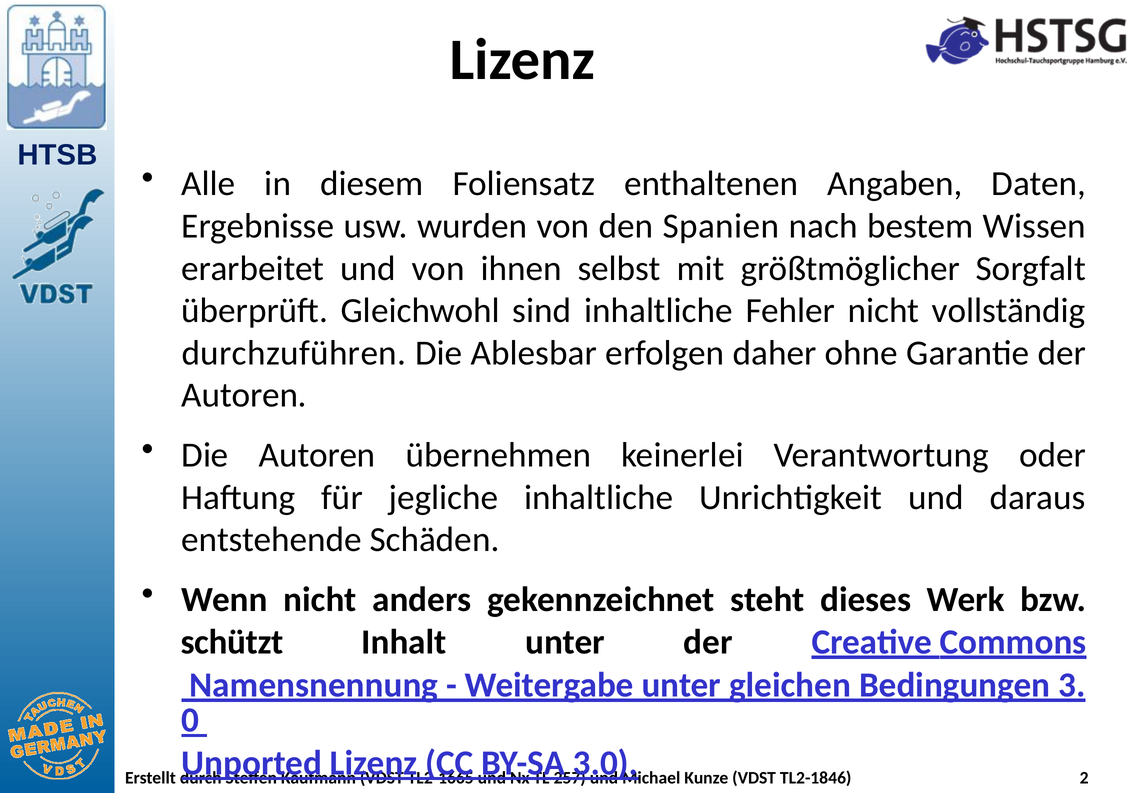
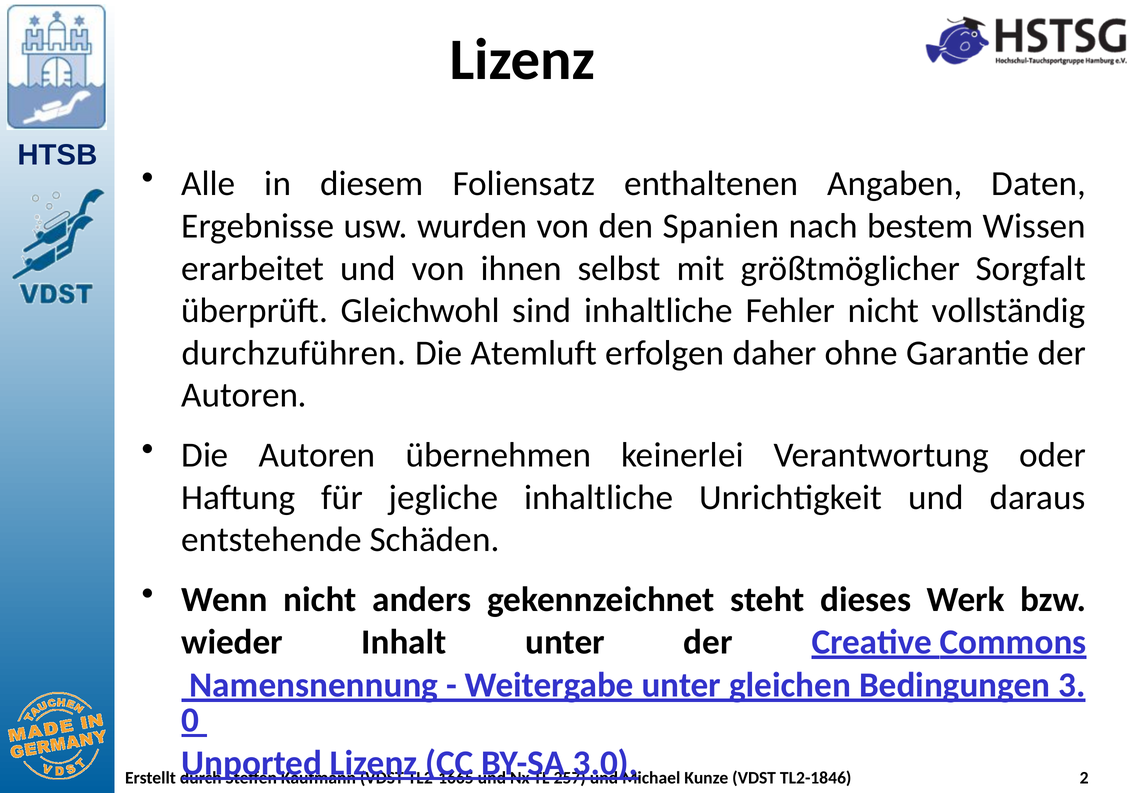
Ablesbar: Ablesbar -> Atemluft
schützt: schützt -> wieder
